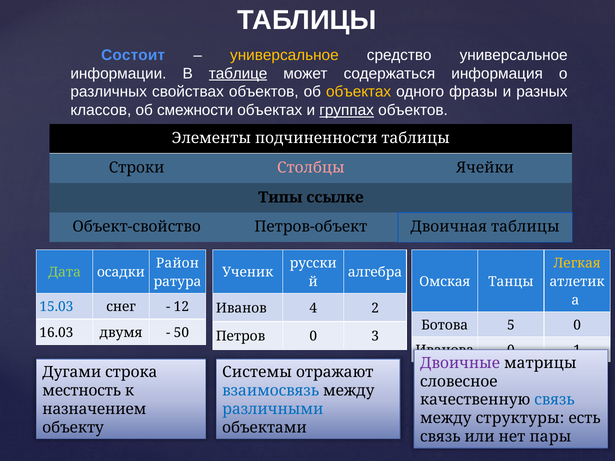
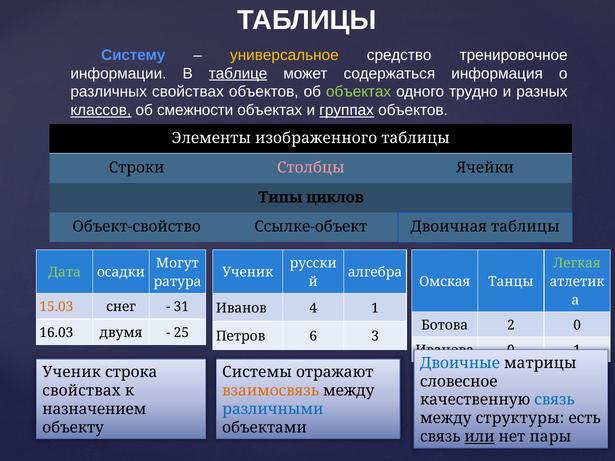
Состоит: Состоит -> Систему
средство универсальное: универсальное -> тренировочное
объектах at (359, 92) colour: yellow -> light green
фразы: фразы -> трудно
классов underline: none -> present
подчиненности: подчиненности -> изображенного
ссылке: ссылке -> циклов
Петров-объект: Петров-объект -> Ссылке-объект
Район: Район -> Могут
Легкая colour: yellow -> light green
15.03 colour: blue -> orange
12: 12 -> 31
4 2: 2 -> 1
5: 5 -> 2
50: 50 -> 25
Петров 0: 0 -> 6
Двоичные colour: purple -> blue
Дугами at (72, 373): Дугами -> Ученик
взаимосвязь colour: blue -> orange
местность at (82, 391): местность -> свойствах
или underline: none -> present
